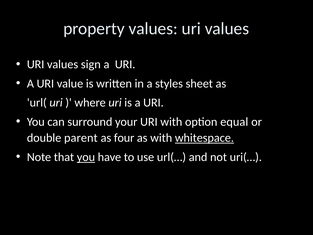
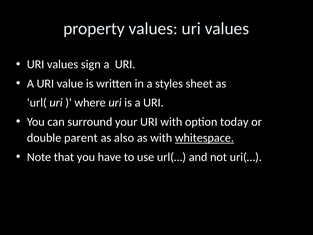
equal: equal -> today
four: four -> also
you at (86, 157) underline: present -> none
